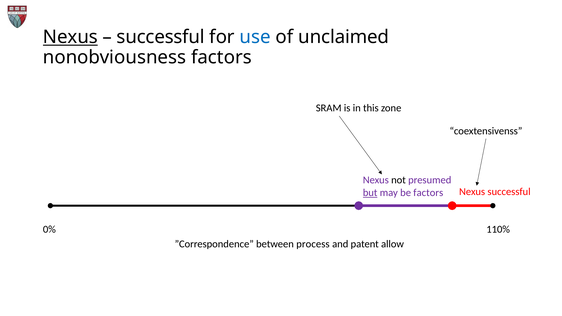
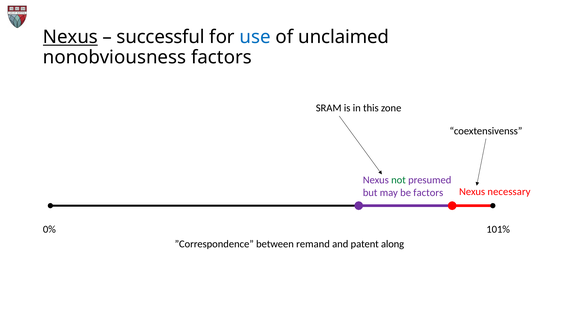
not colour: black -> green
Nexus successful: successful -> necessary
but underline: present -> none
110%: 110% -> 101%
process: process -> remand
allow: allow -> along
